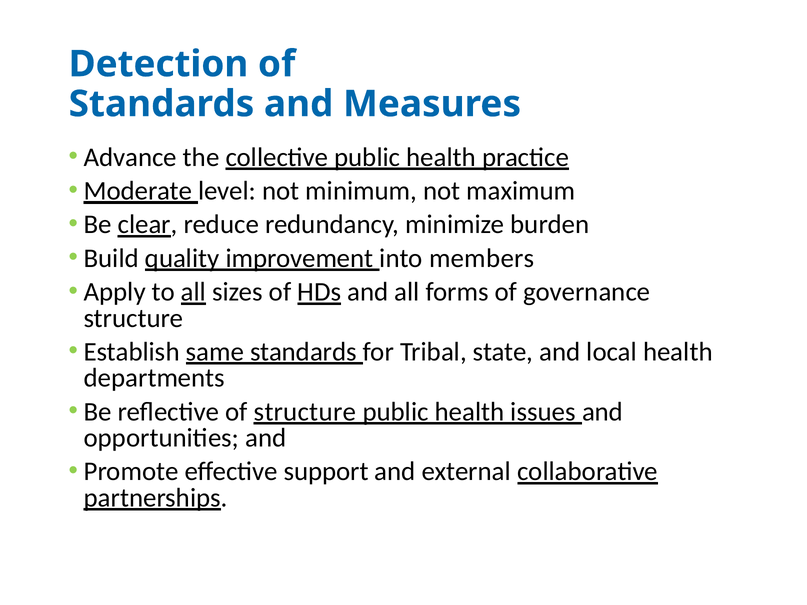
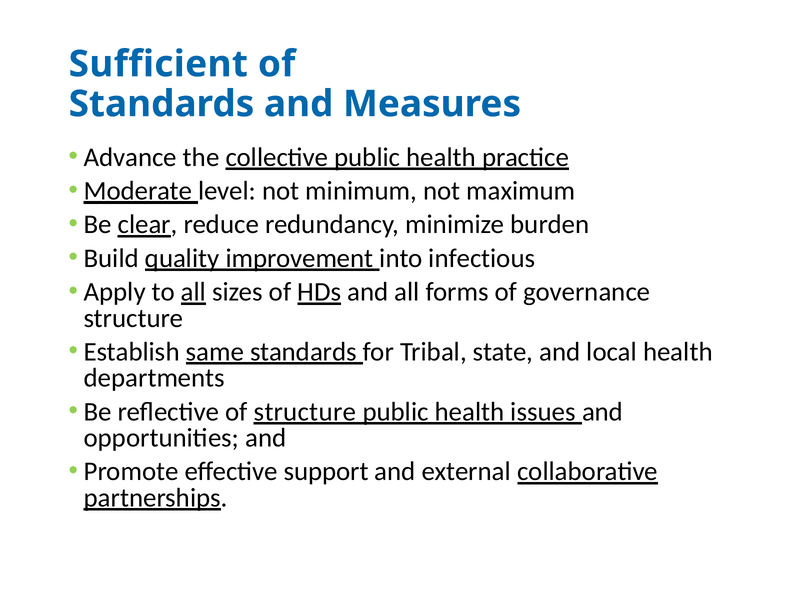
Detection: Detection -> Sufficient
members: members -> infectious
